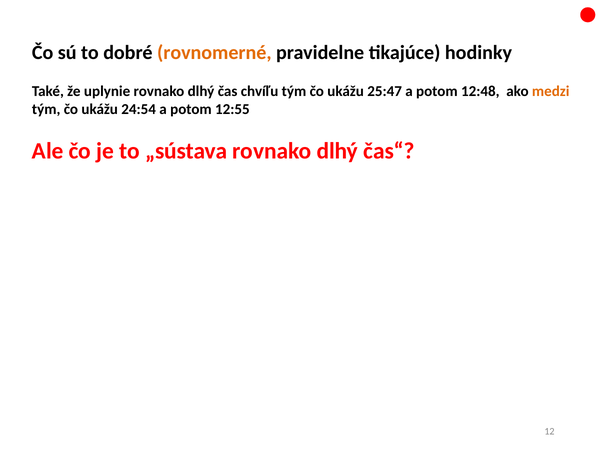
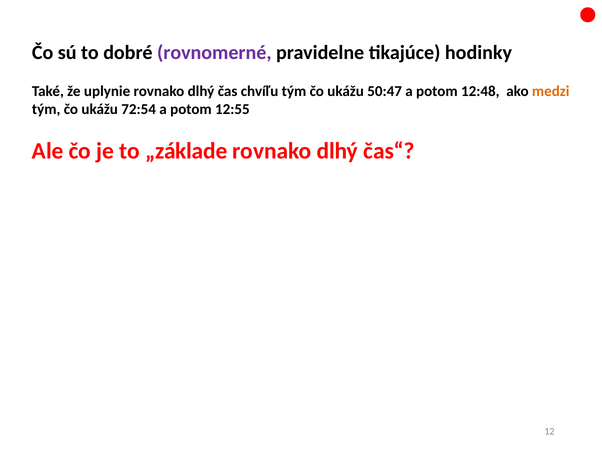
rovnomerné colour: orange -> purple
25:47: 25:47 -> 50:47
24:54: 24:54 -> 72:54
„sústava: „sústava -> „základe
